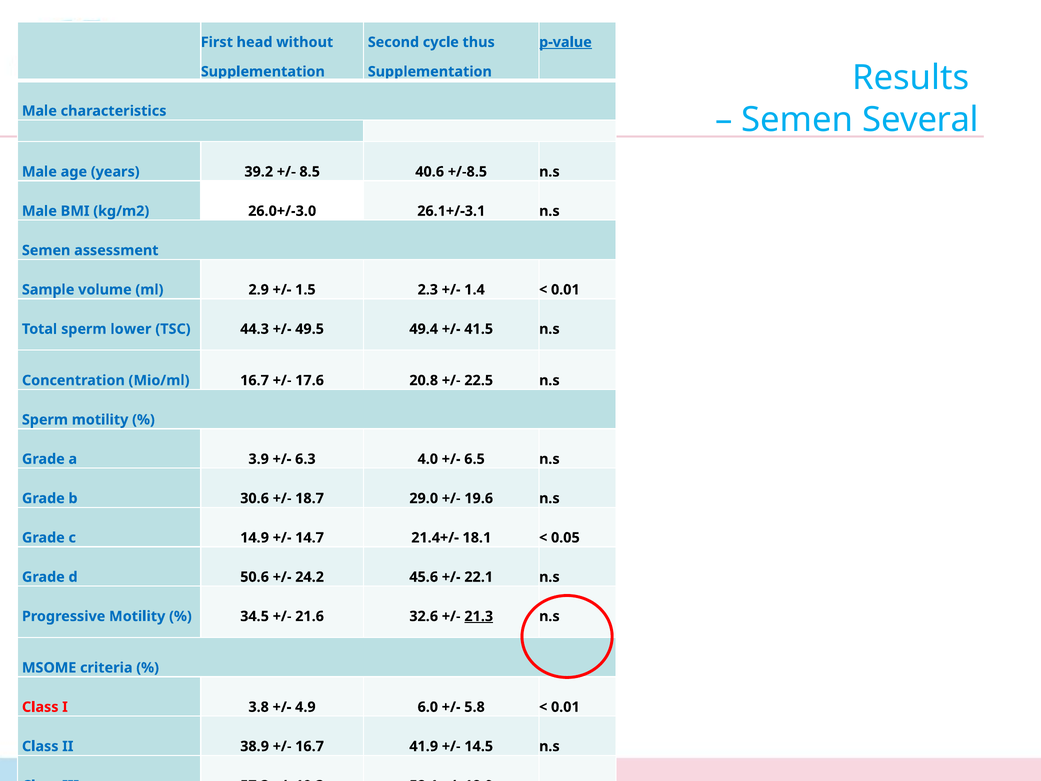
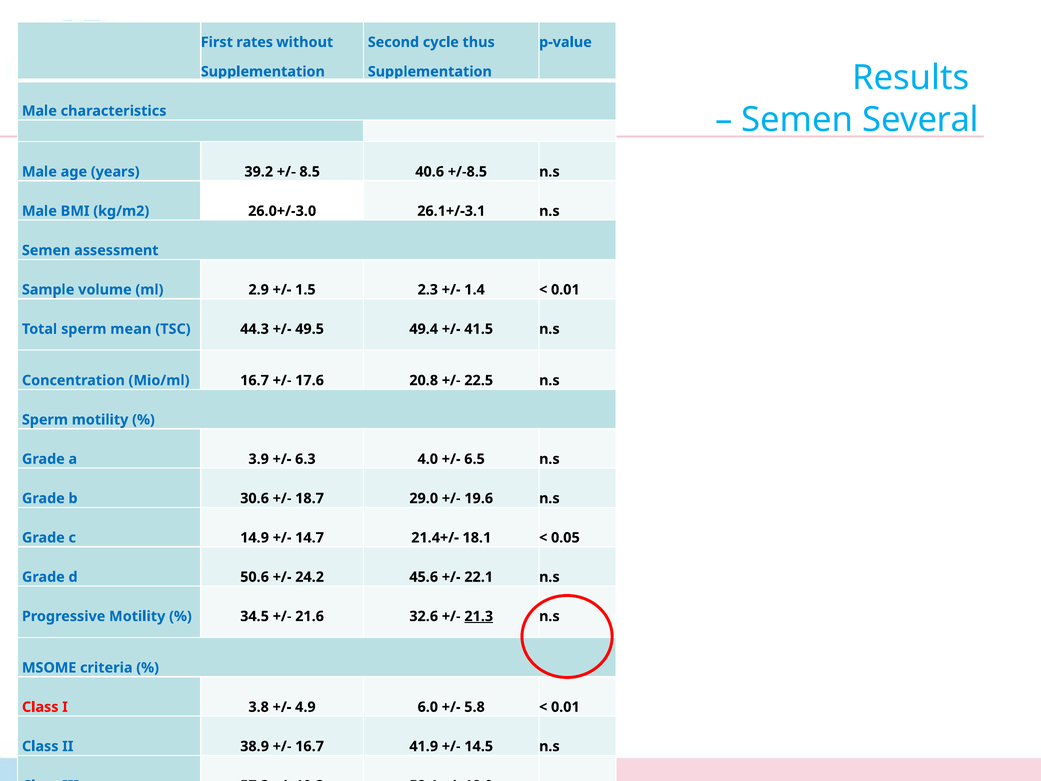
head: head -> rates
p-value underline: present -> none
lower: lower -> mean
